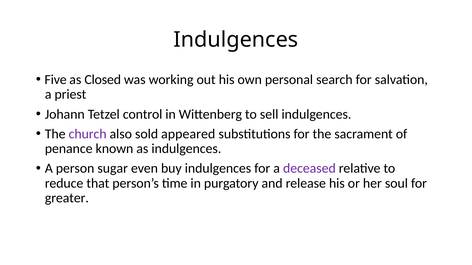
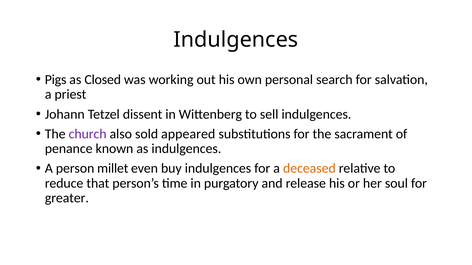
Five: Five -> Pigs
control: control -> dissent
sugar: sugar -> millet
deceased colour: purple -> orange
